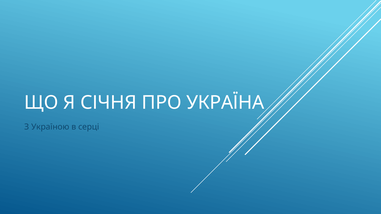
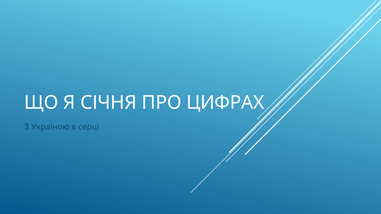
УКРАЇНА: УКРАЇНА -> ЦИФРАХ
